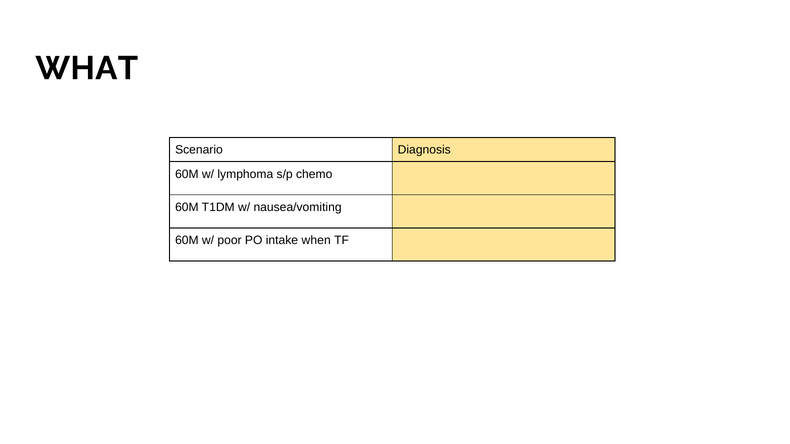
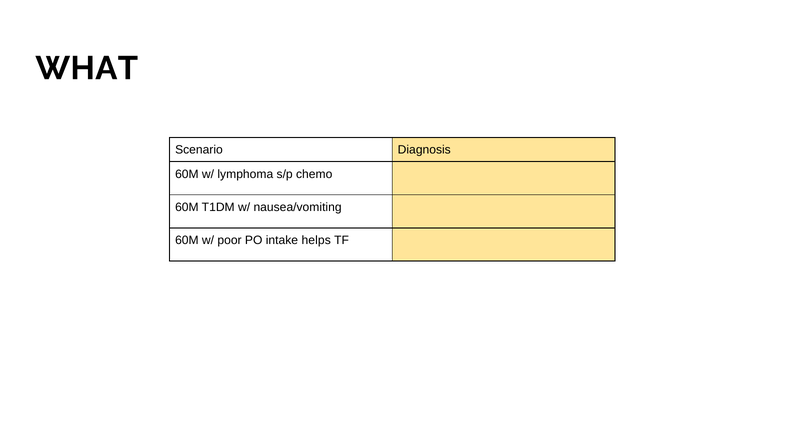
when: when -> helps
